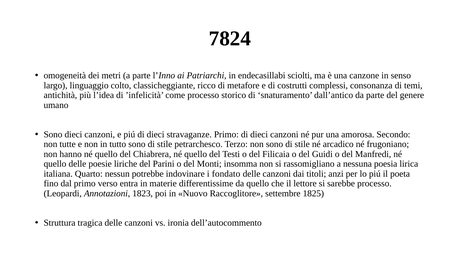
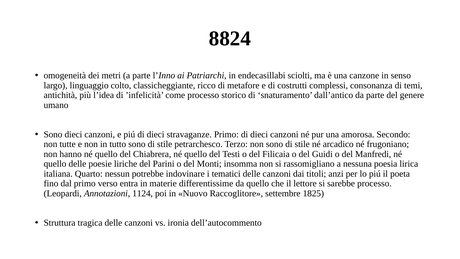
7824: 7824 -> 8824
fondato: fondato -> tematici
1823: 1823 -> 1124
